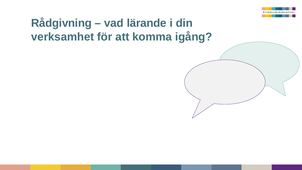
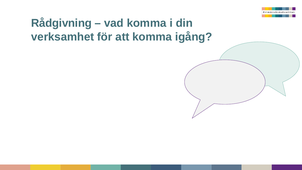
vad lärande: lärande -> komma
